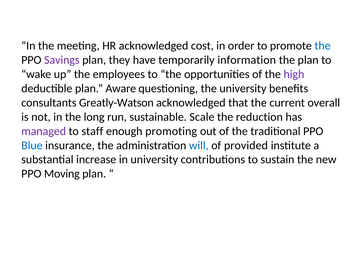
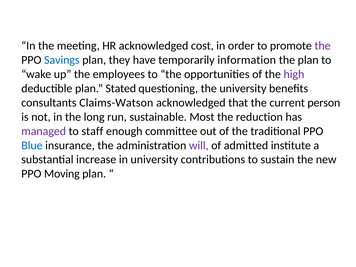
the at (323, 46) colour: blue -> purple
Savings colour: purple -> blue
Aware: Aware -> Stated
Greatly-Watson: Greatly-Watson -> Claims-Watson
overall: overall -> person
Scale: Scale -> Most
promoting: promoting -> committee
will colour: blue -> purple
provided: provided -> admitted
